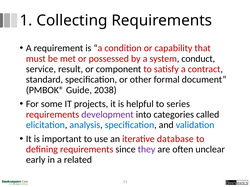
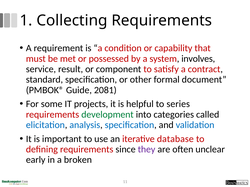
conduct: conduct -> involves
2038: 2038 -> 2081
development colour: purple -> green
related: related -> broken
